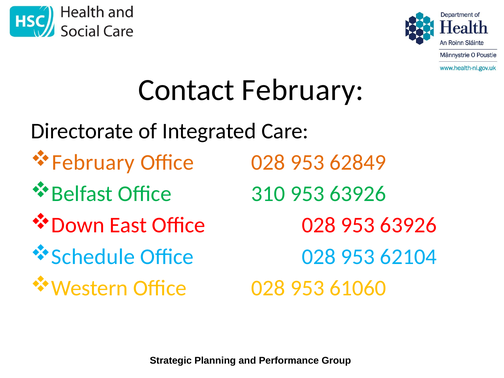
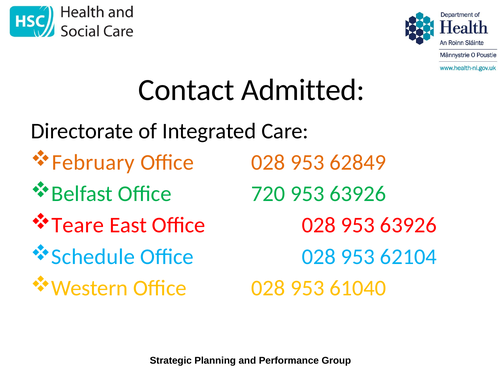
Contact February: February -> Admitted
310: 310 -> 720
Down: Down -> Teare
61060: 61060 -> 61040
